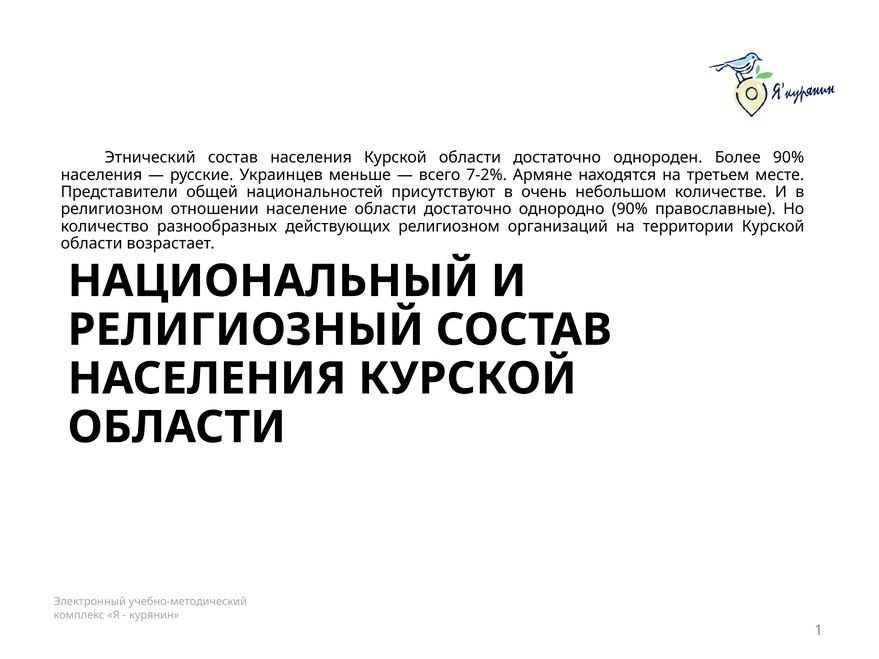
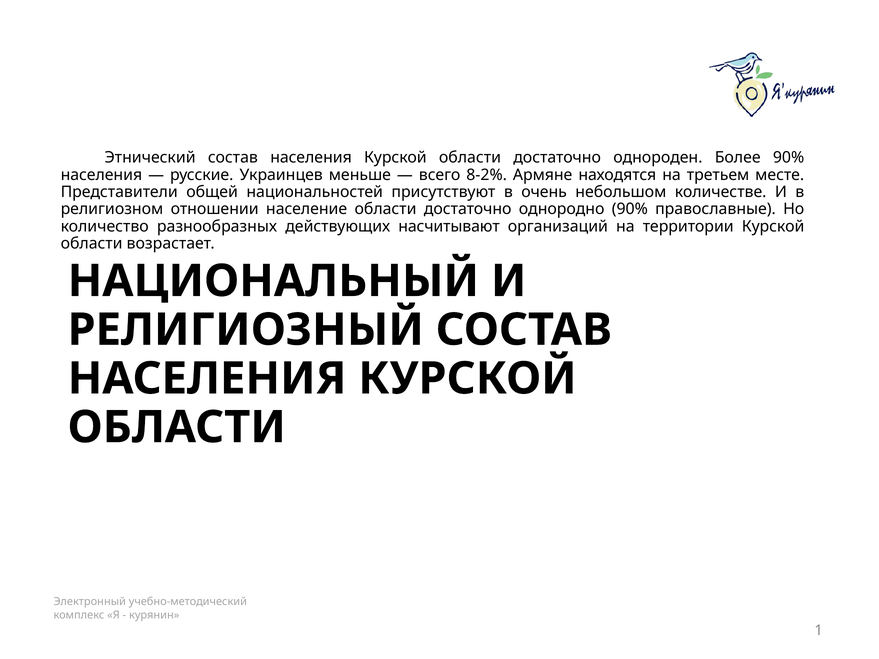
7-2%: 7-2% -> 8-2%
действующих религиозном: религиозном -> насчитывают
